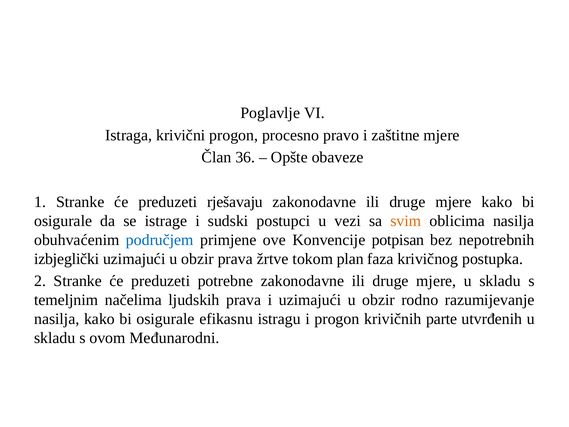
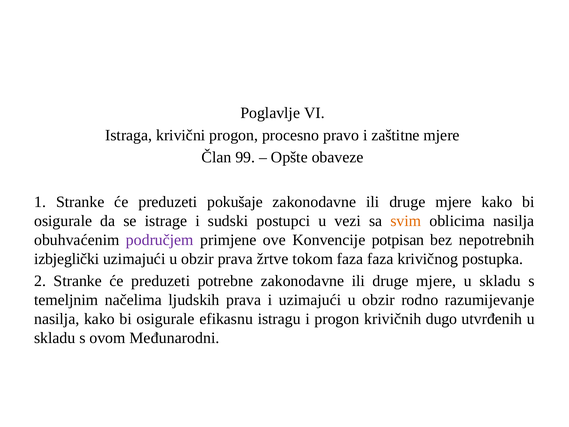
36: 36 -> 99
rješavaju: rješavaju -> pokušaje
područjem colour: blue -> purple
tokom plan: plan -> faza
parte: parte -> dugo
